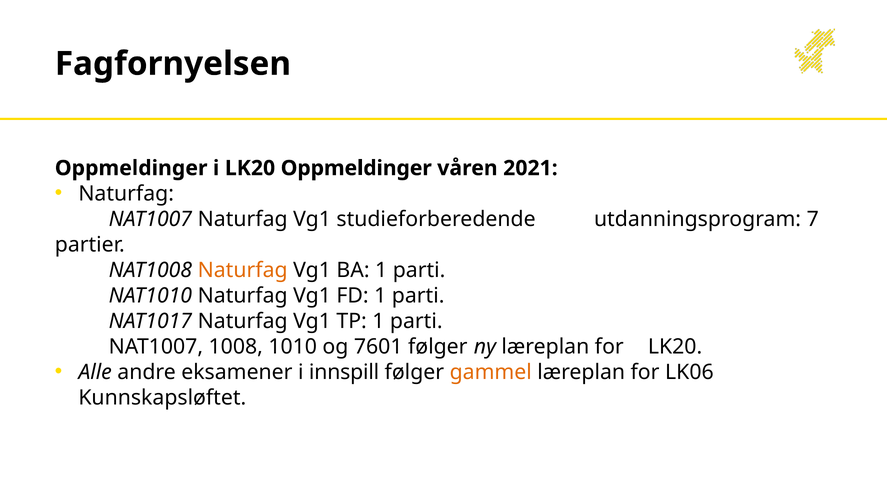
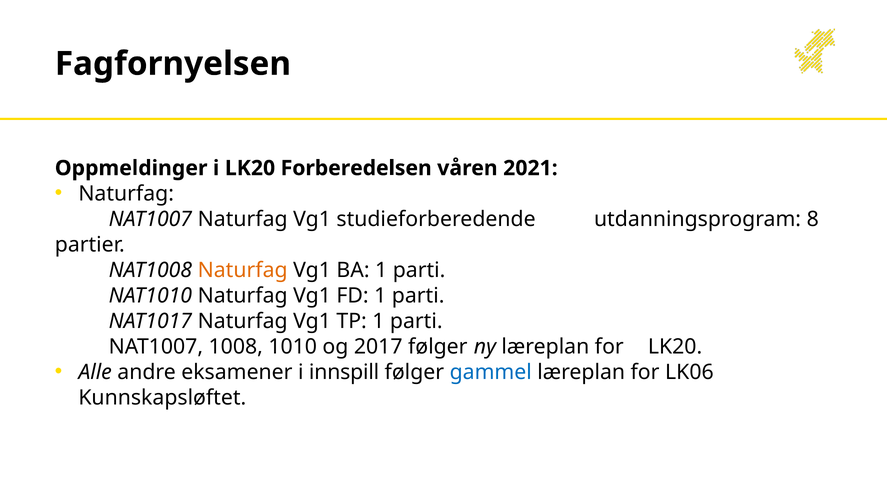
LK20 Oppmeldinger: Oppmeldinger -> Forberedelsen
7: 7 -> 8
7601: 7601 -> 2017
gammel colour: orange -> blue
